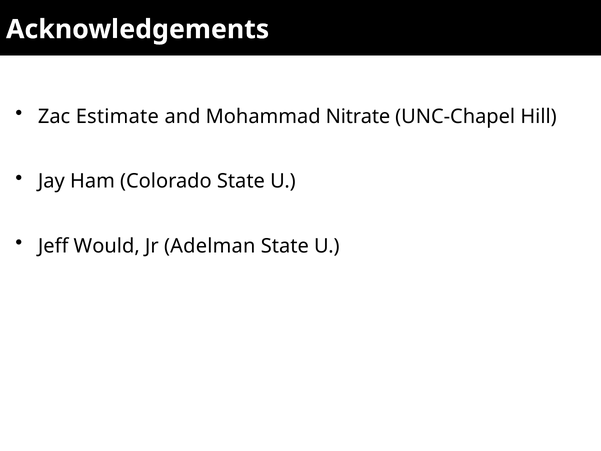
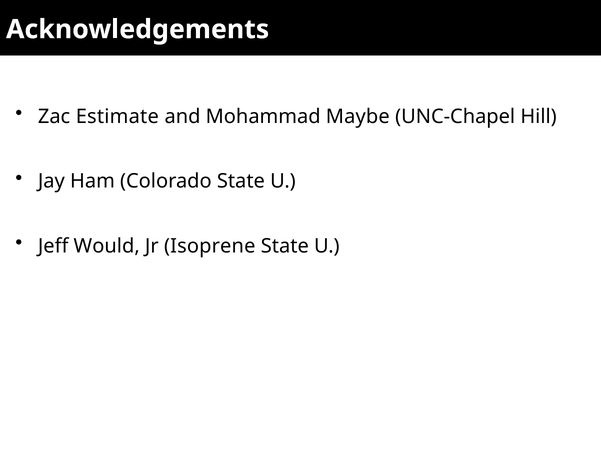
Nitrate: Nitrate -> Maybe
Adelman: Adelman -> Isoprene
